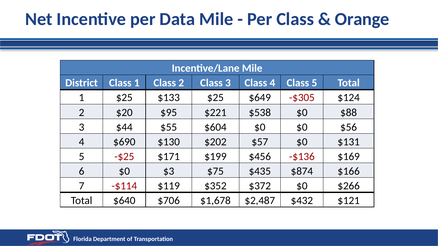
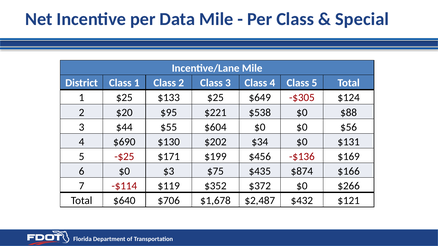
Orange: Orange -> Special
$57: $57 -> $34
